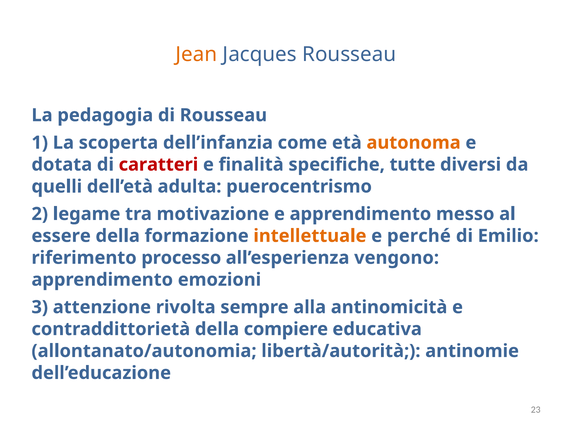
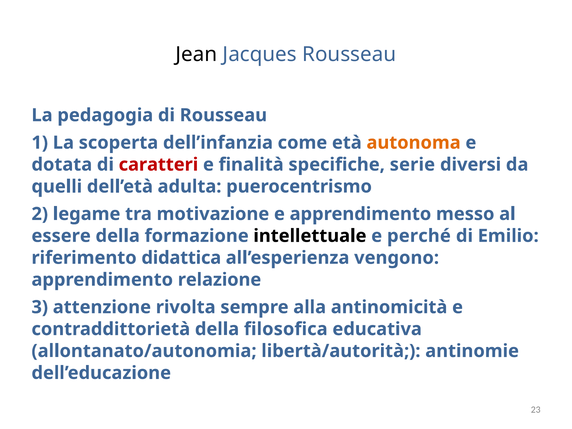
Jean colour: orange -> black
tutte: tutte -> serie
intellettuale colour: orange -> black
processo: processo -> didattica
emozioni: emozioni -> relazione
compiere: compiere -> filosofica
